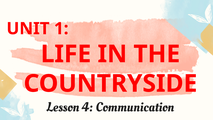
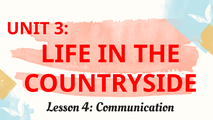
1: 1 -> 3
